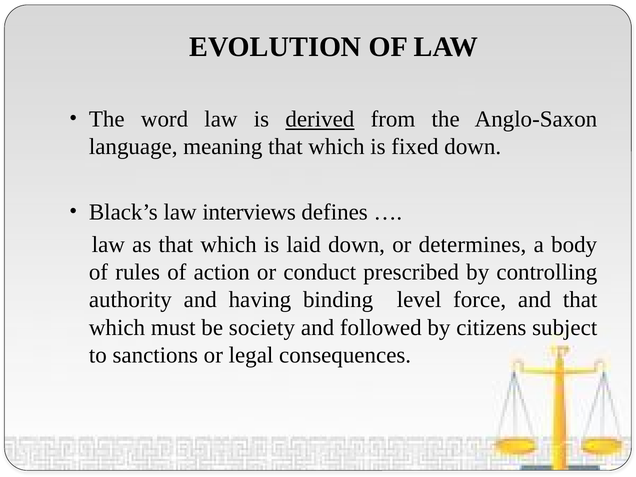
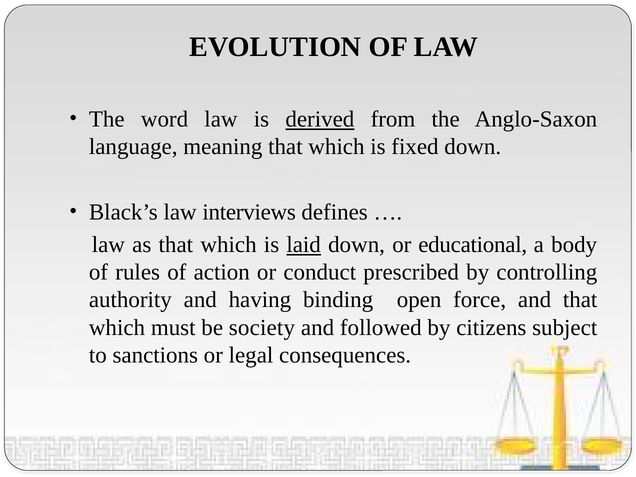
laid underline: none -> present
determines: determines -> educational
level: level -> open
